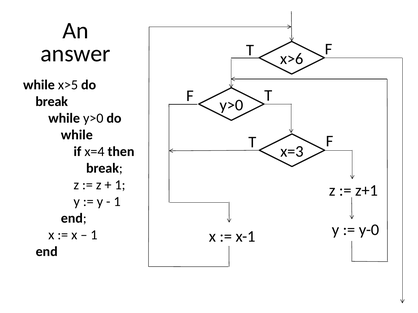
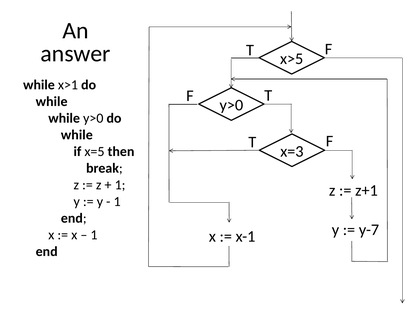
x>6: x>6 -> x>5
x>5: x>5 -> x>1
break at (52, 102): break -> while
x=4: x=4 -> x=5
y-0: y-0 -> y-7
